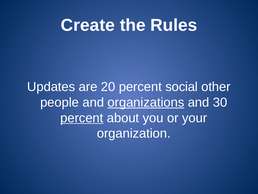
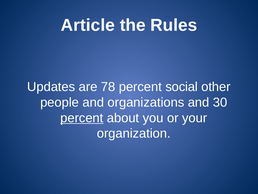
Create: Create -> Article
20: 20 -> 78
organizations underline: present -> none
